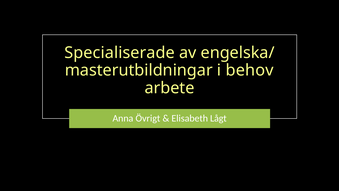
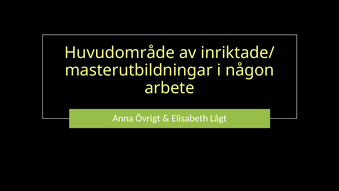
Specialiserade: Specialiserade -> Huvudområde
engelska/: engelska/ -> inriktade/
behov: behov -> någon
